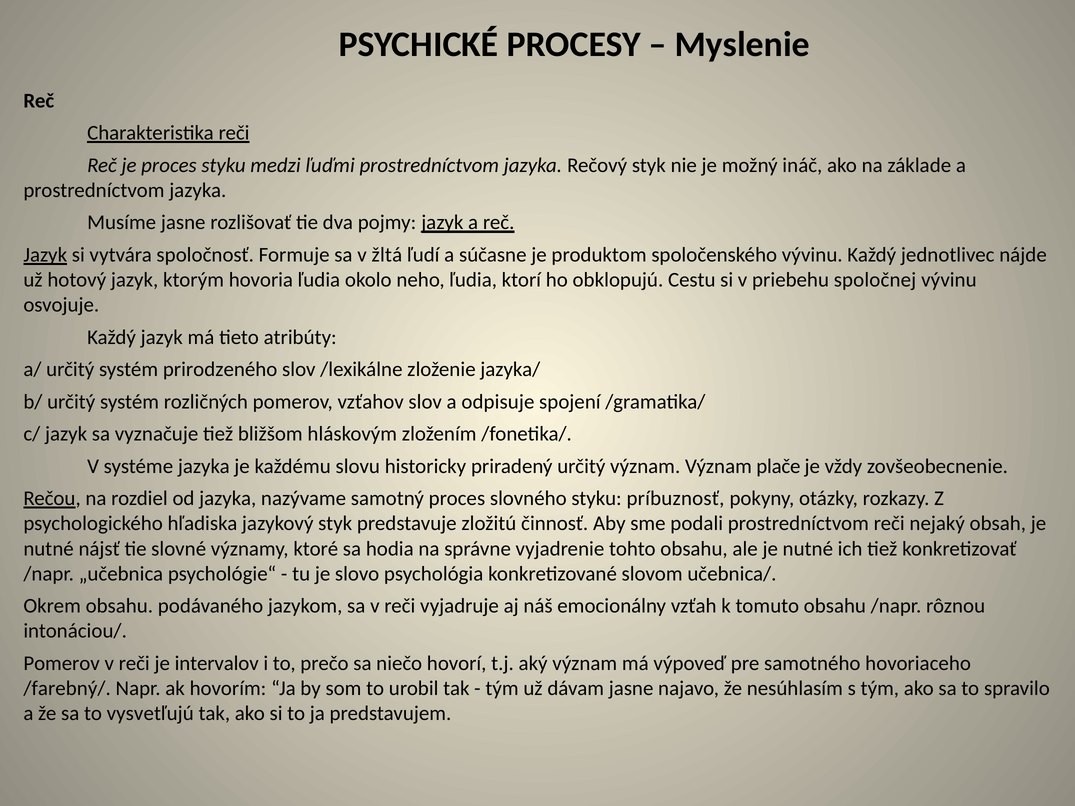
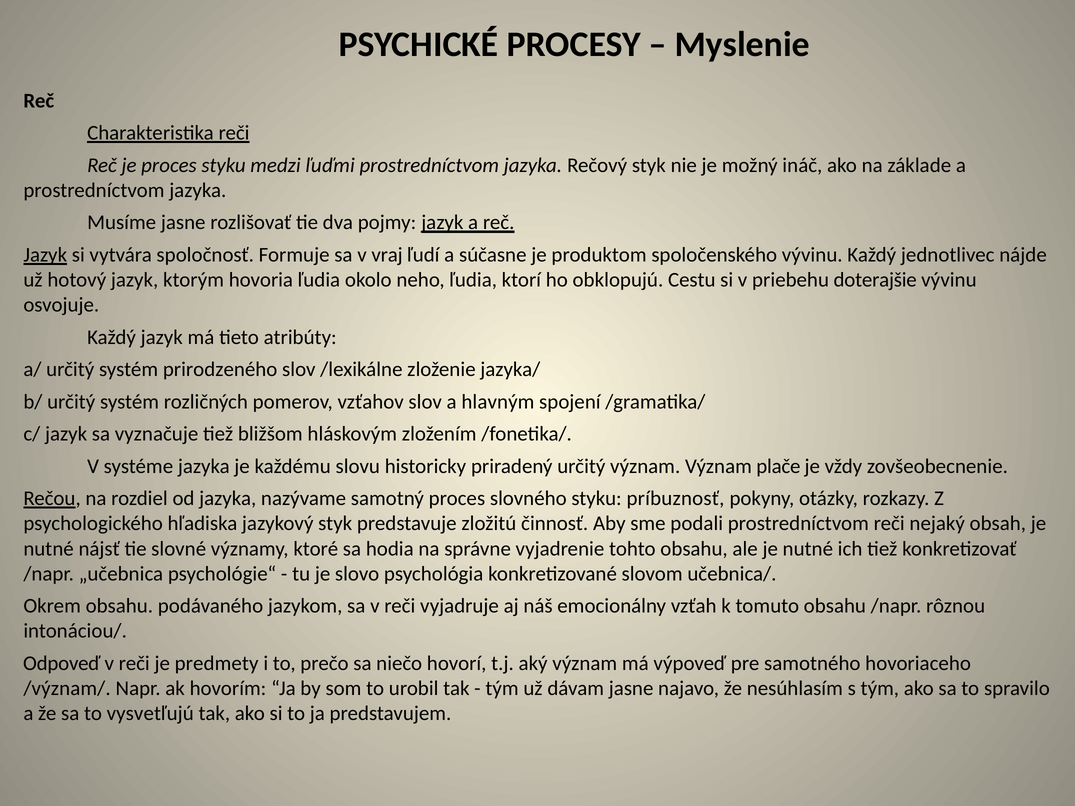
žltá: žltá -> vraj
spoločnej: spoločnej -> doterajšie
odpisuje: odpisuje -> hlavným
Pomerov at (62, 663): Pomerov -> Odpoveď
intervalov: intervalov -> predmety
/farebný/: /farebný/ -> /význam/
